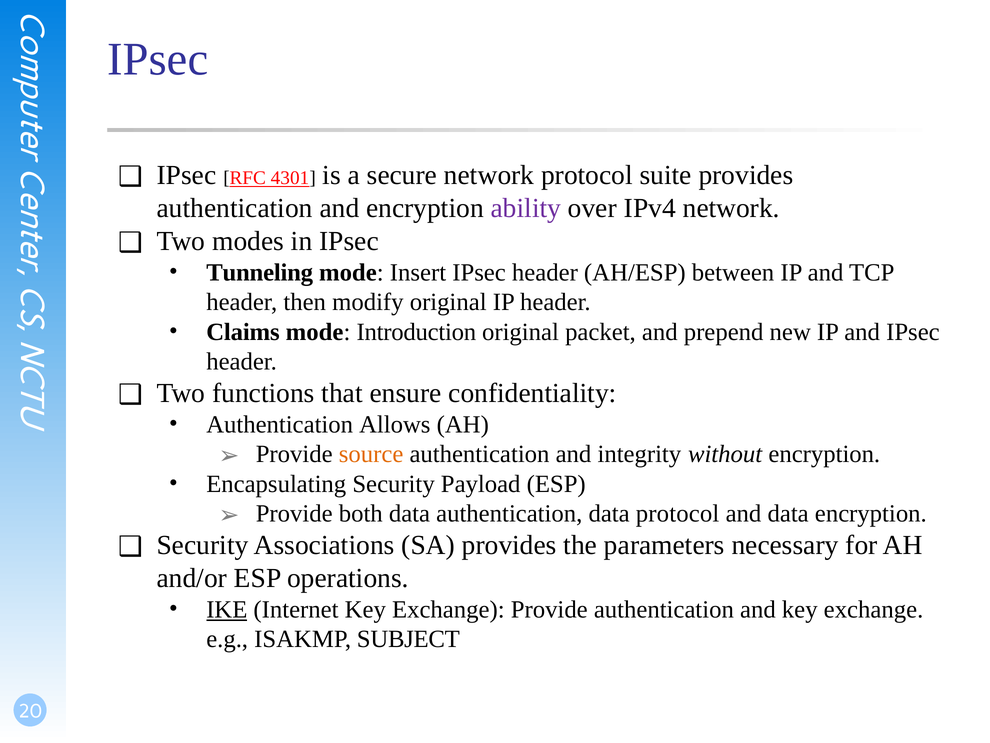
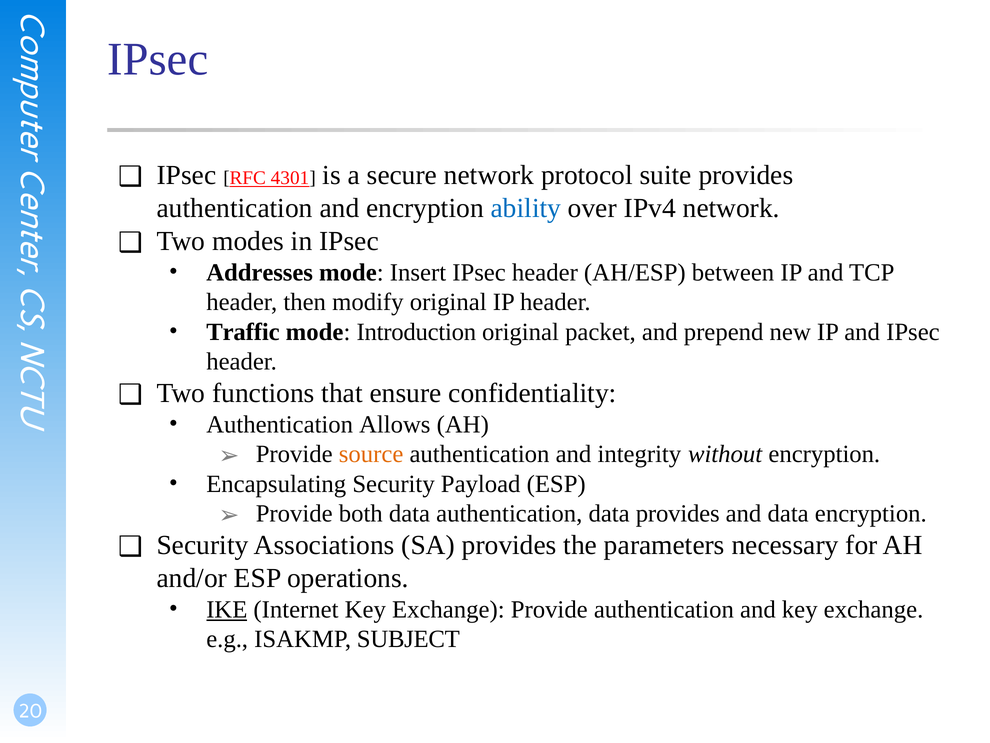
ability colour: purple -> blue
Tunneling: Tunneling -> Addresses
Claims: Claims -> Traffic
data protocol: protocol -> provides
